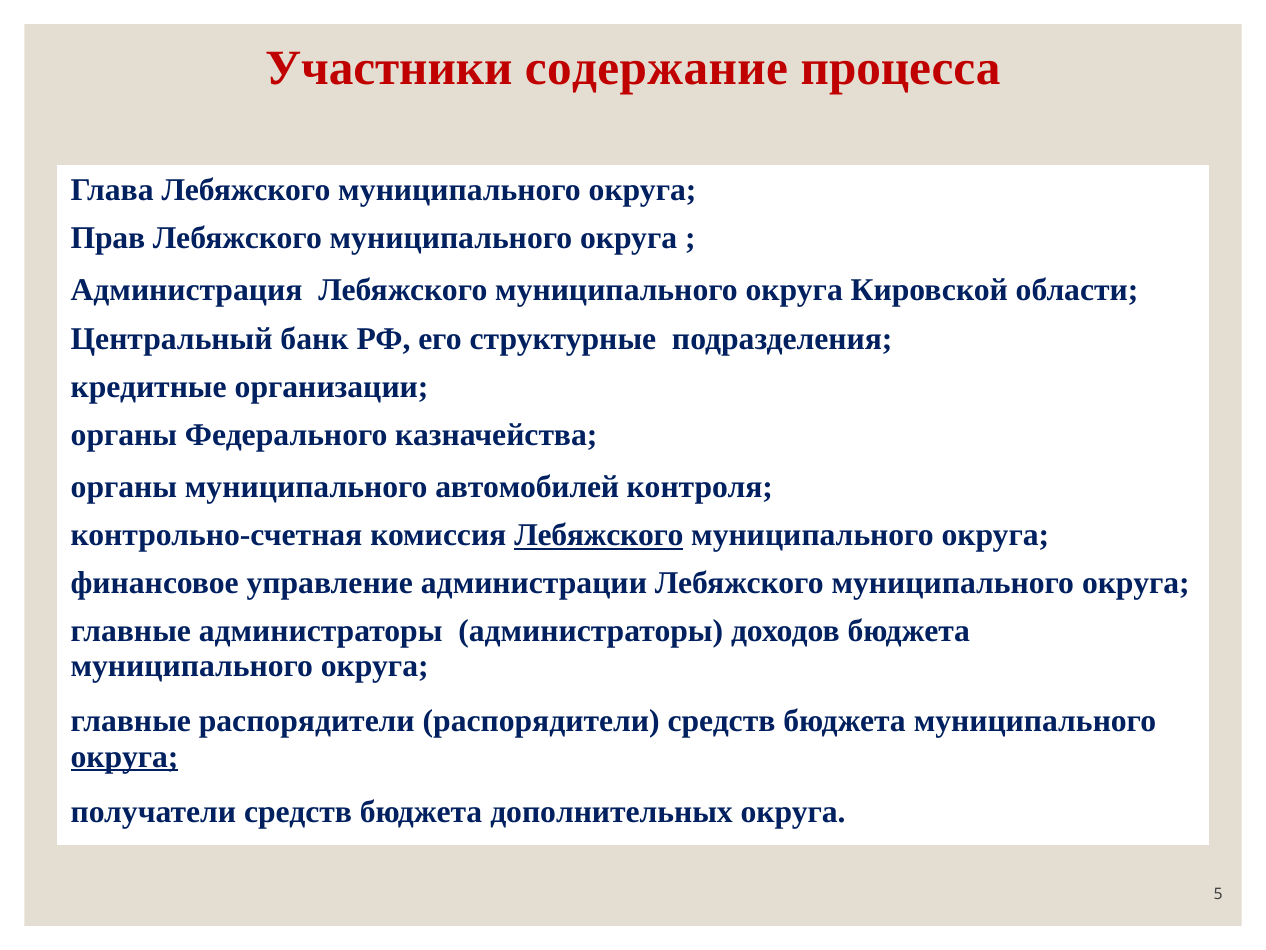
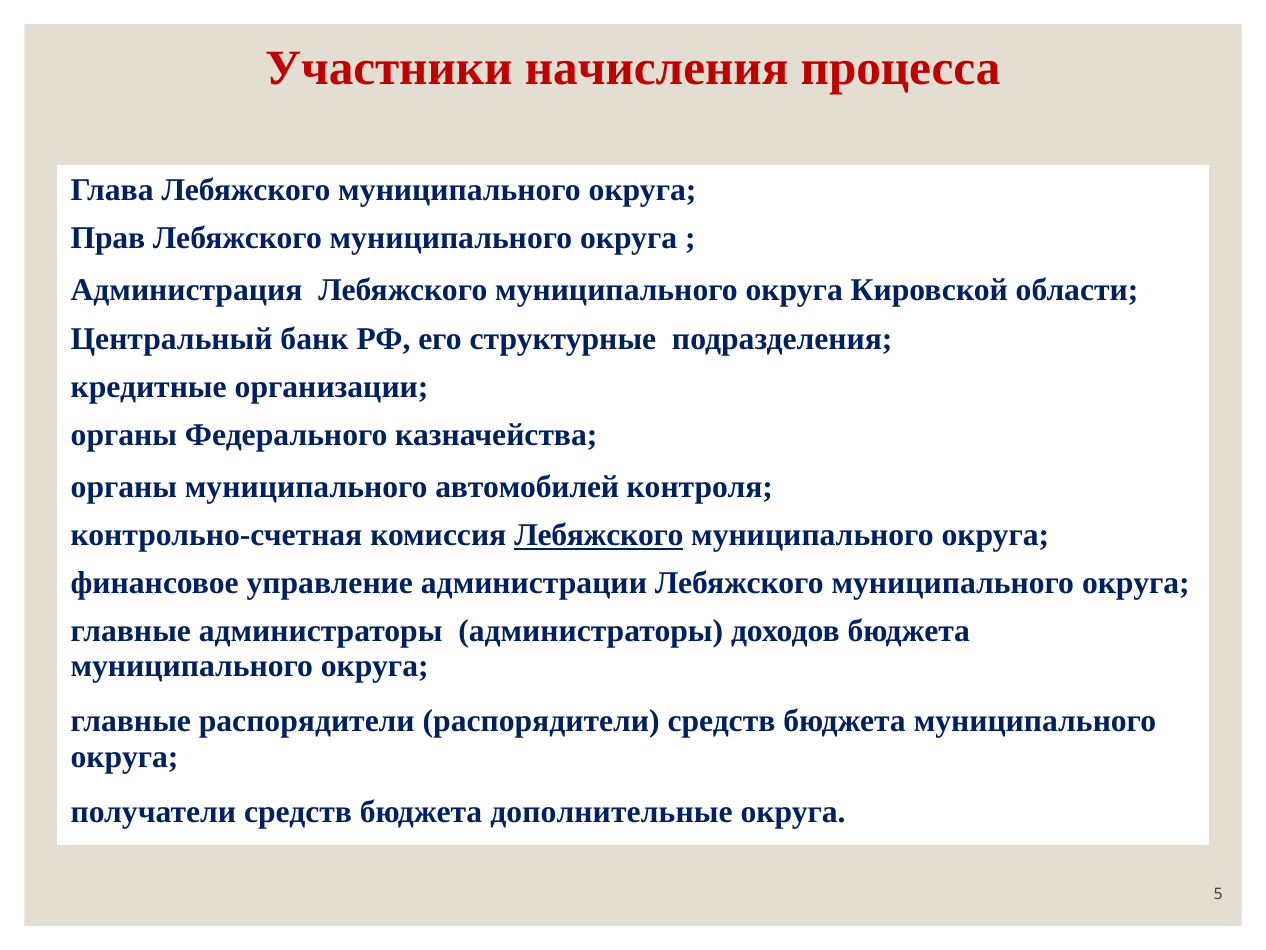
содержание: содержание -> начисления
округа at (124, 756) underline: present -> none
дополнительных: дополнительных -> дополнительные
